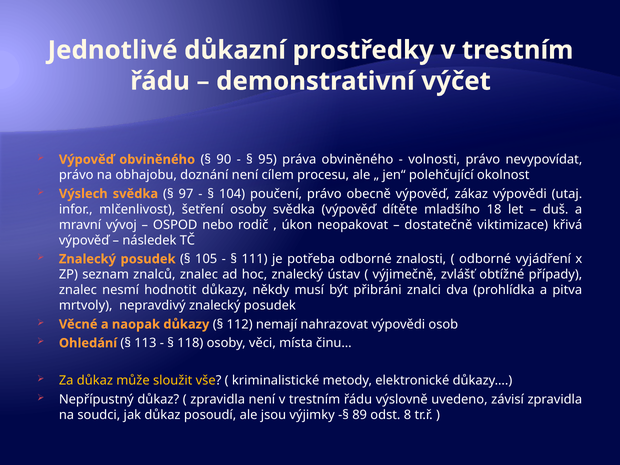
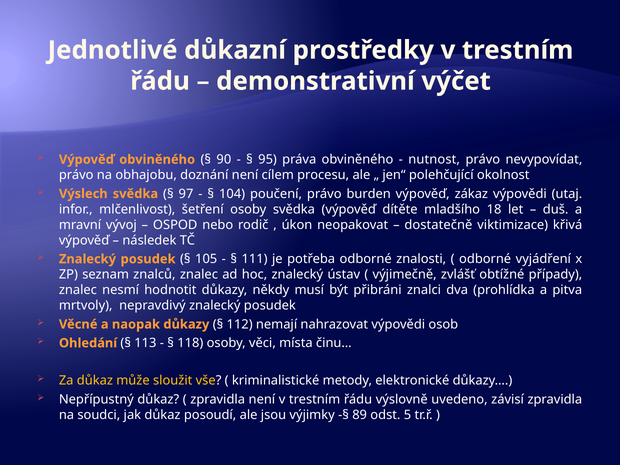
volnosti: volnosti -> nutnost
obecně: obecně -> burden
8: 8 -> 5
